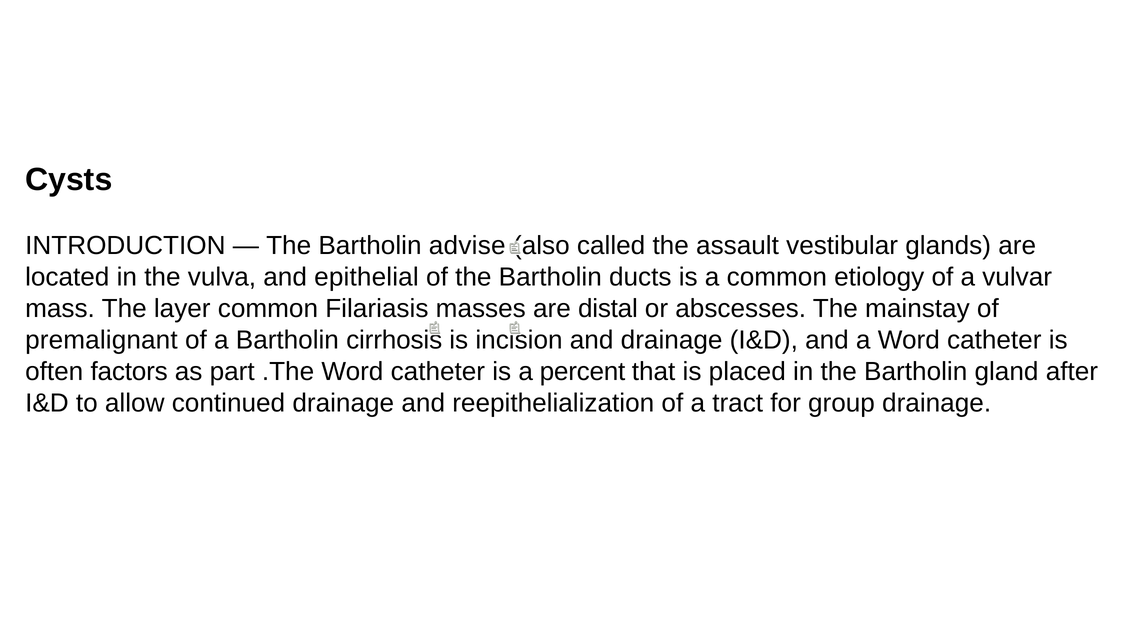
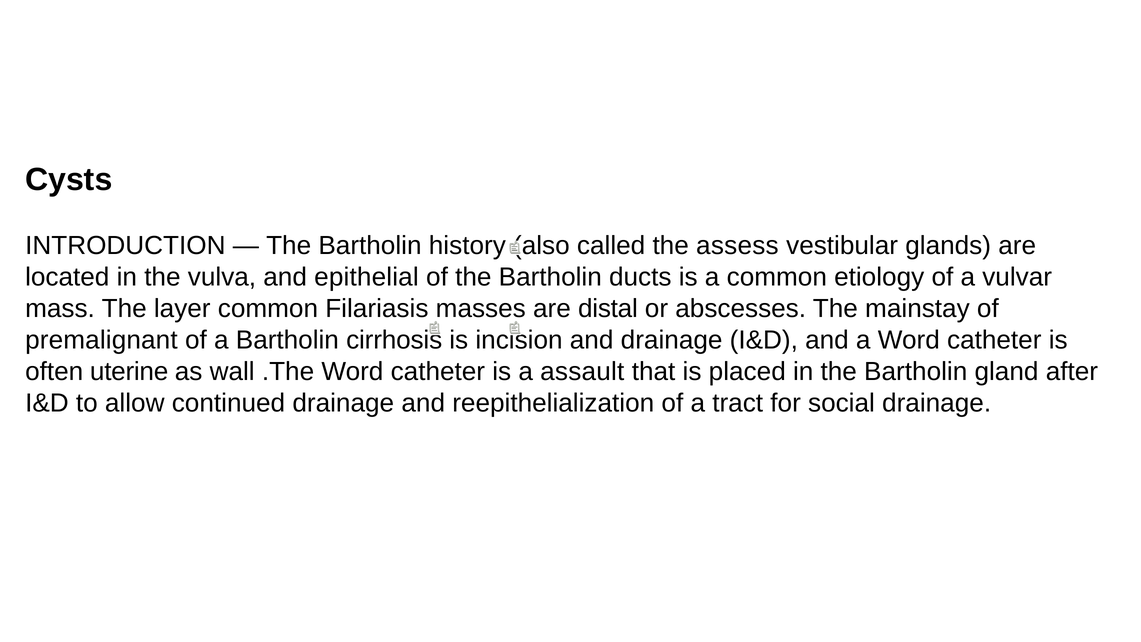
advise: advise -> history
assault: assault -> assess
factors: factors -> uterine
part: part -> wall
percent: percent -> assault
group: group -> social
